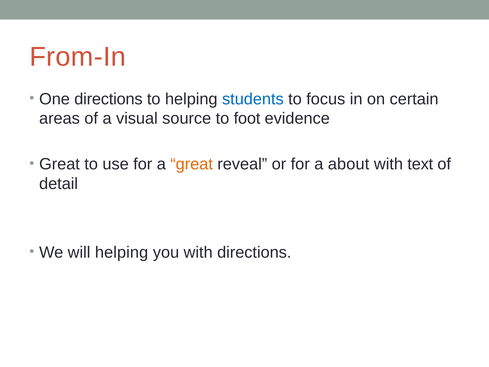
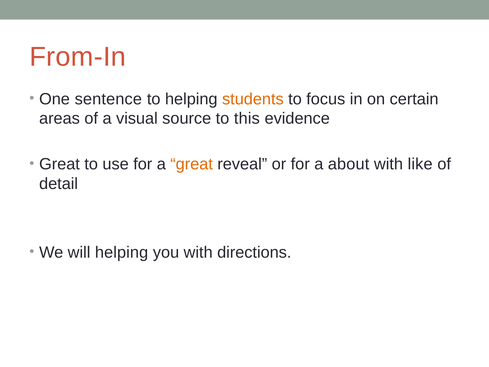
One directions: directions -> sentence
students colour: blue -> orange
foot: foot -> this
text: text -> like
